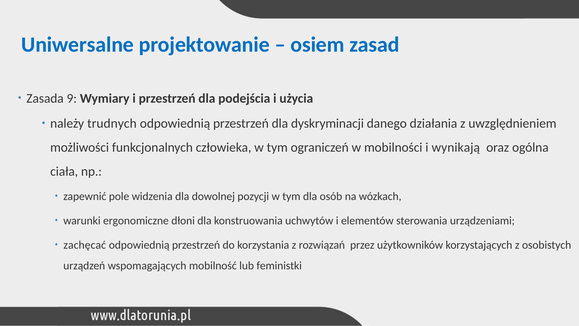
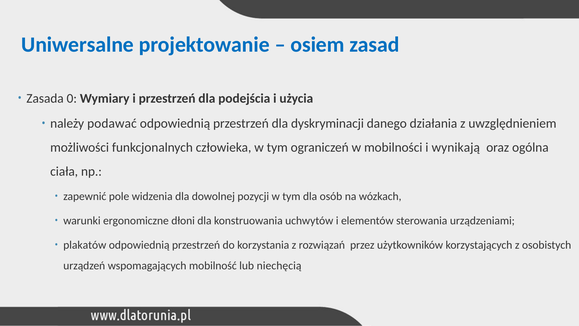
9: 9 -> 0
trudnych: trudnych -> podawać
zachęcać: zachęcać -> plakatów
feministki: feministki -> niechęcią
